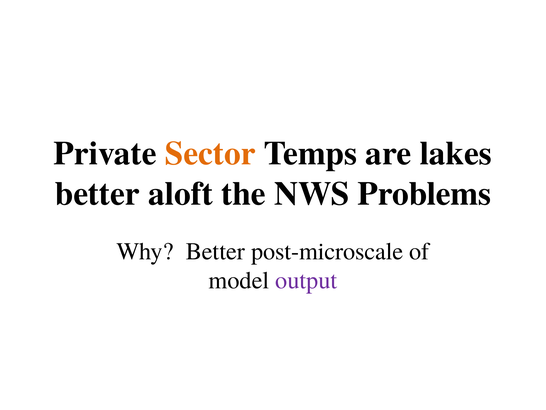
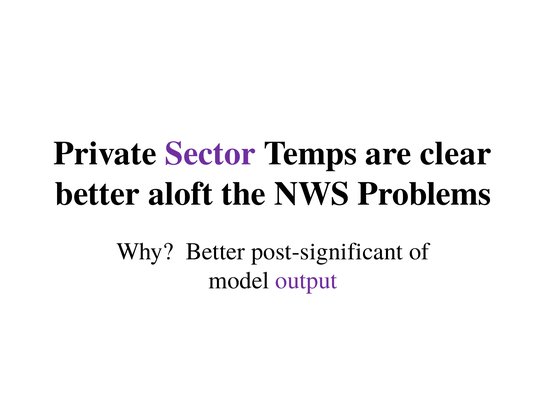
Sector colour: orange -> purple
lakes: lakes -> clear
post-microscale: post-microscale -> post-significant
